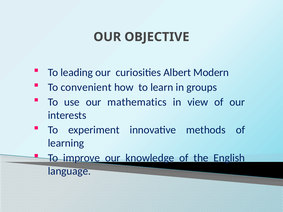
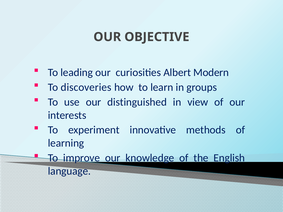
convenient: convenient -> discoveries
mathematics: mathematics -> distinguished
